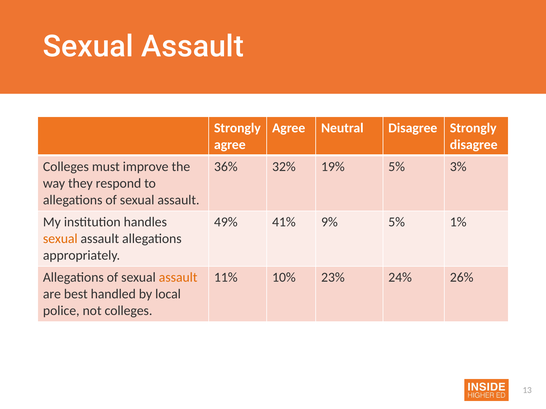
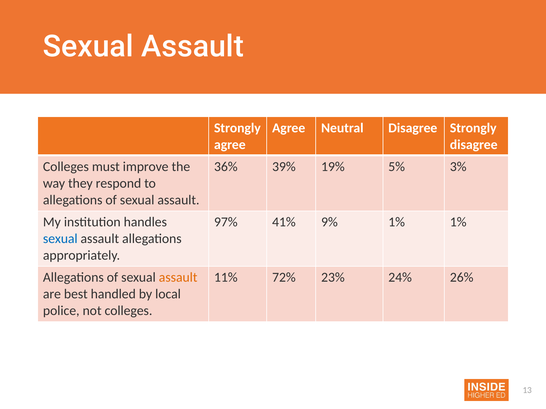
32%: 32% -> 39%
49%: 49% -> 97%
9% 5%: 5% -> 1%
sexual at (60, 239) colour: orange -> blue
10%: 10% -> 72%
